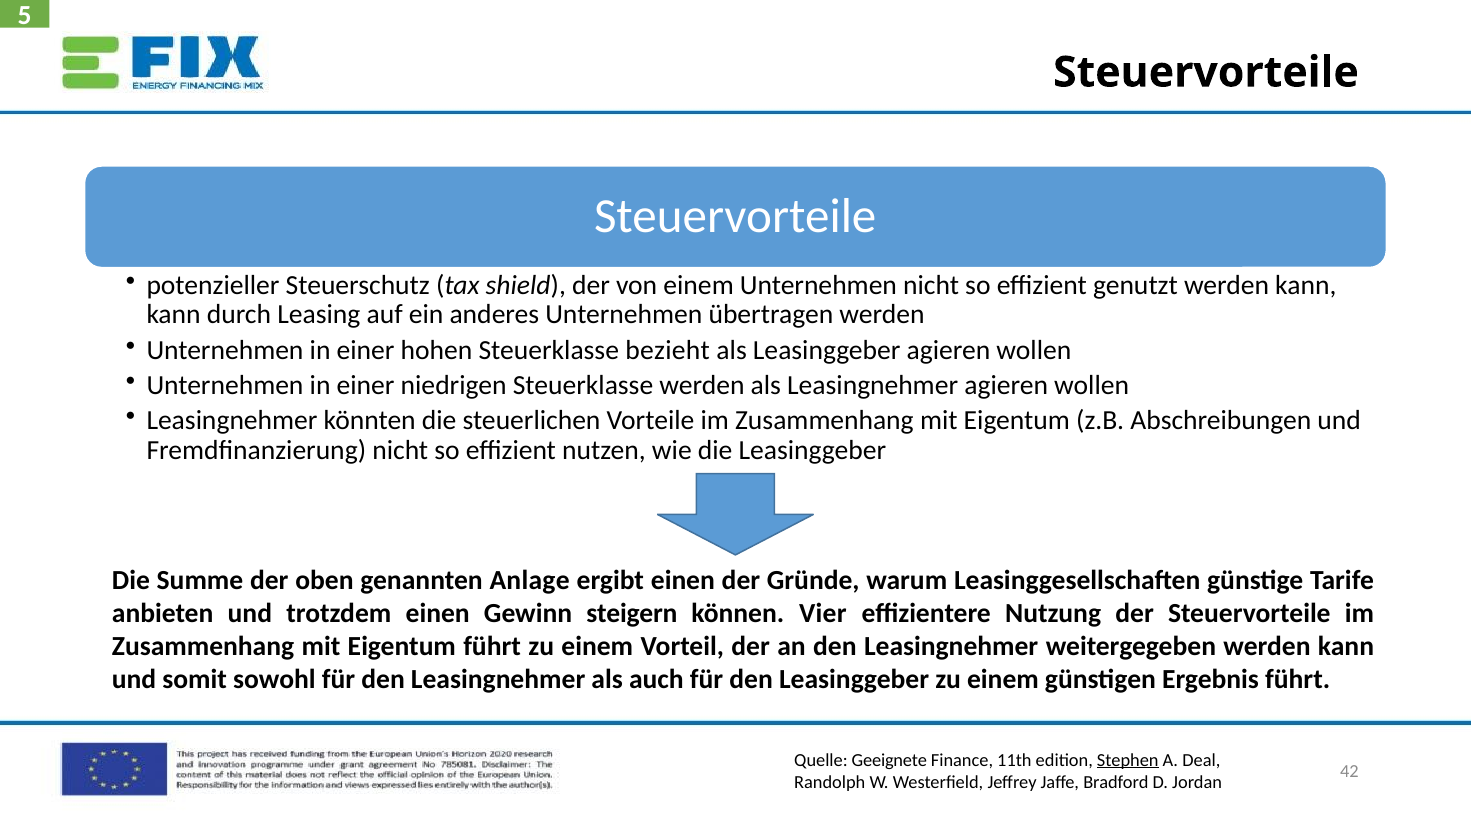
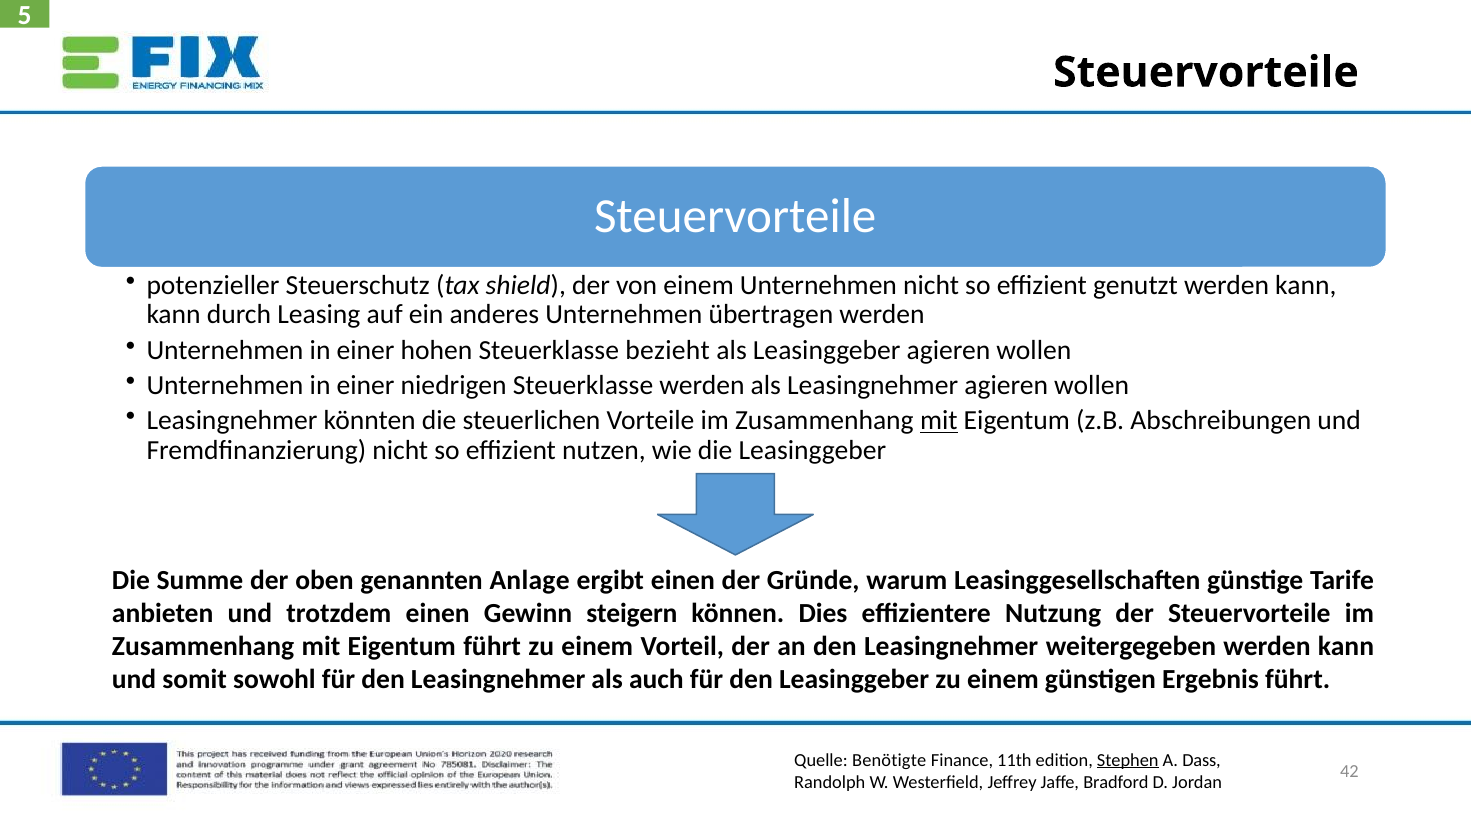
mit at (939, 421) underline: none -> present
Vier: Vier -> Dies
Geeignete: Geeignete -> Benötigte
Deal: Deal -> Dass
